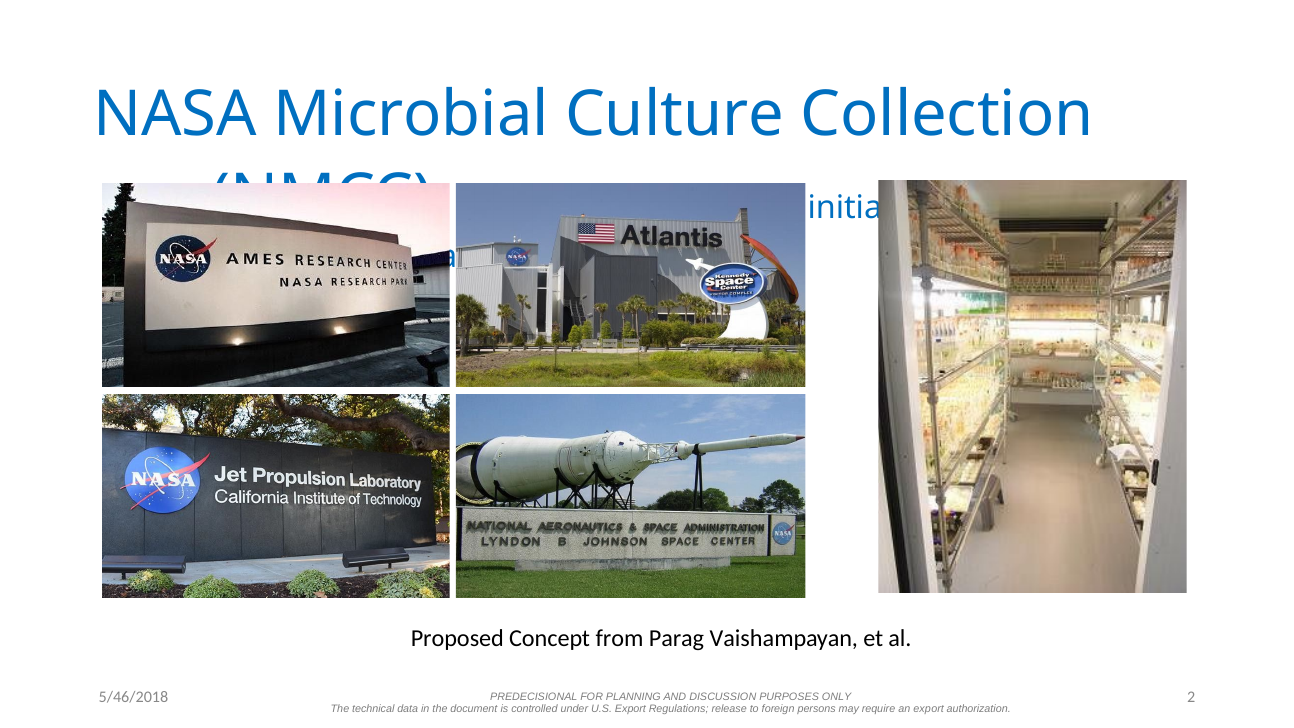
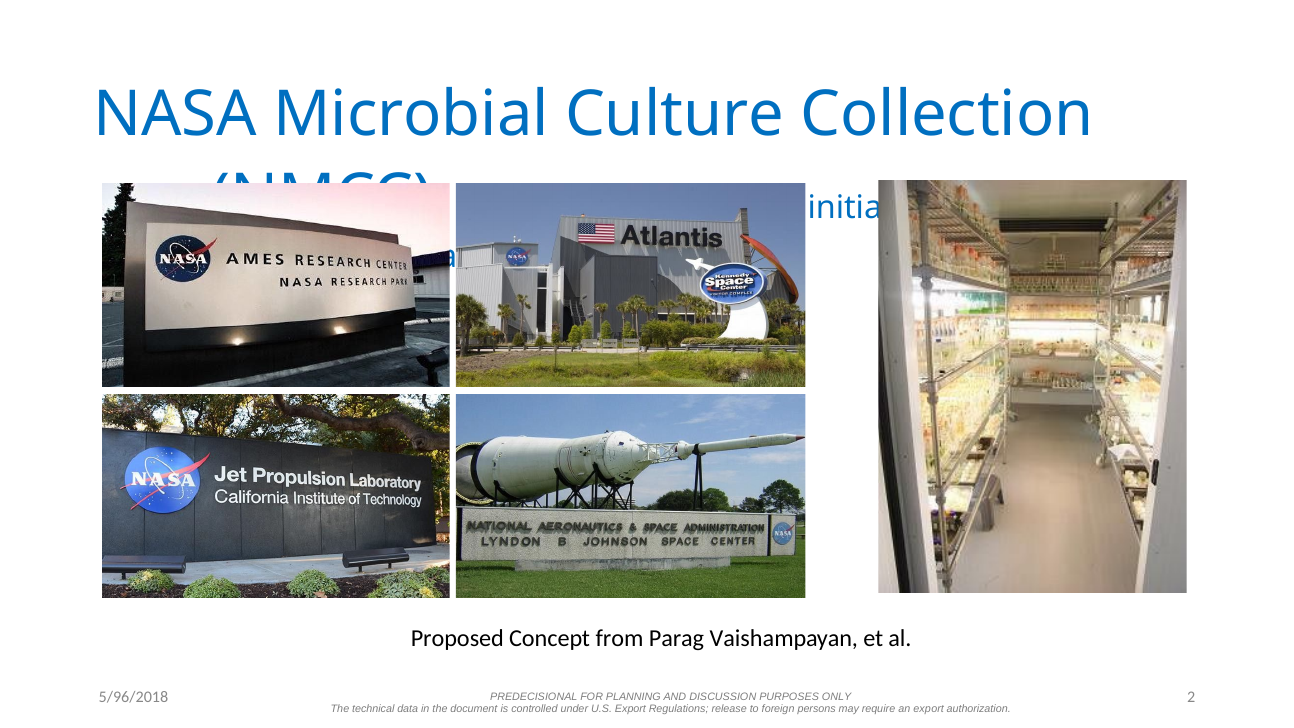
5/46/2018: 5/46/2018 -> 5/96/2018
